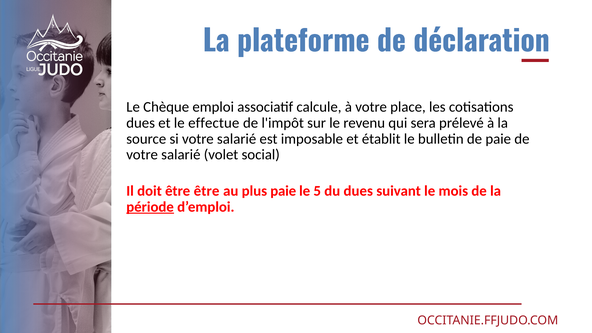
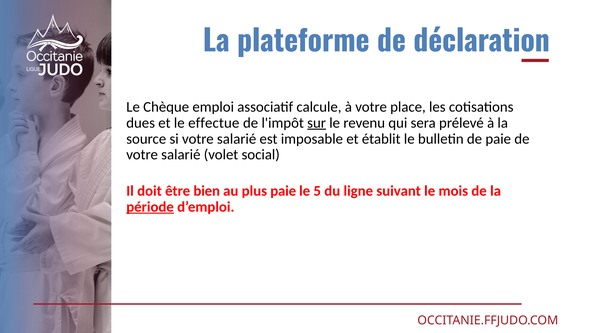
sur underline: none -> present
être être: être -> bien
du dues: dues -> ligne
